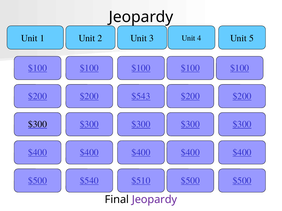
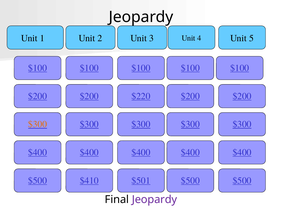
$543: $543 -> $220
$300 at (38, 125) colour: black -> orange
$540: $540 -> $410
$510: $510 -> $501
